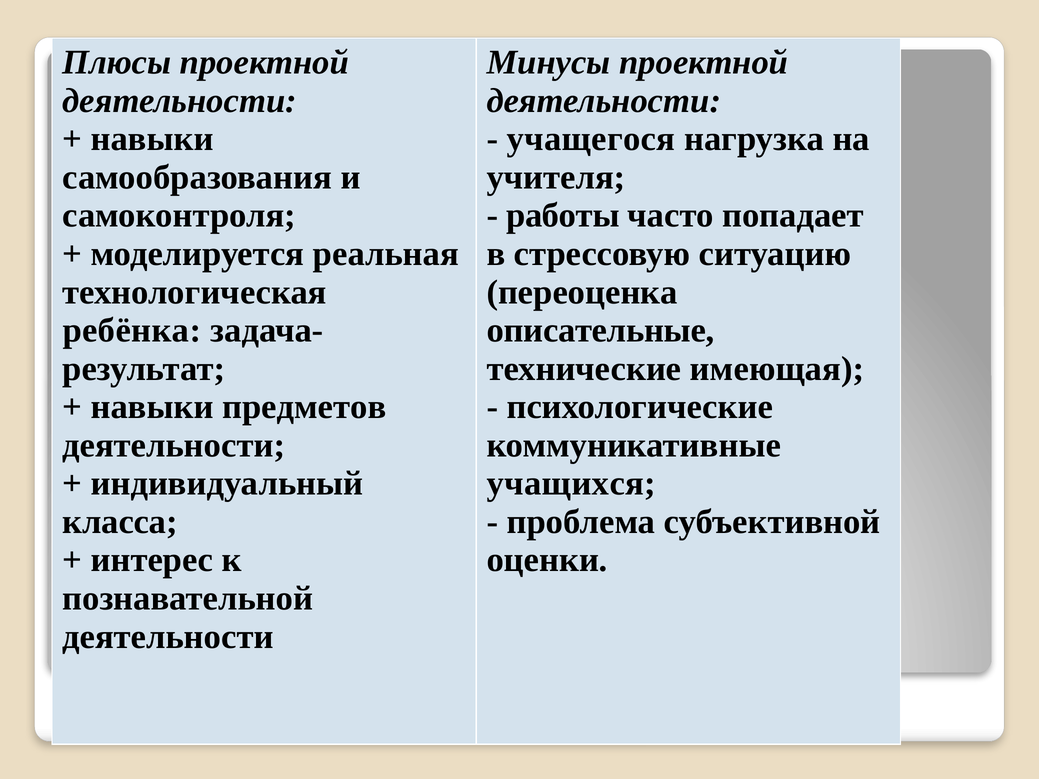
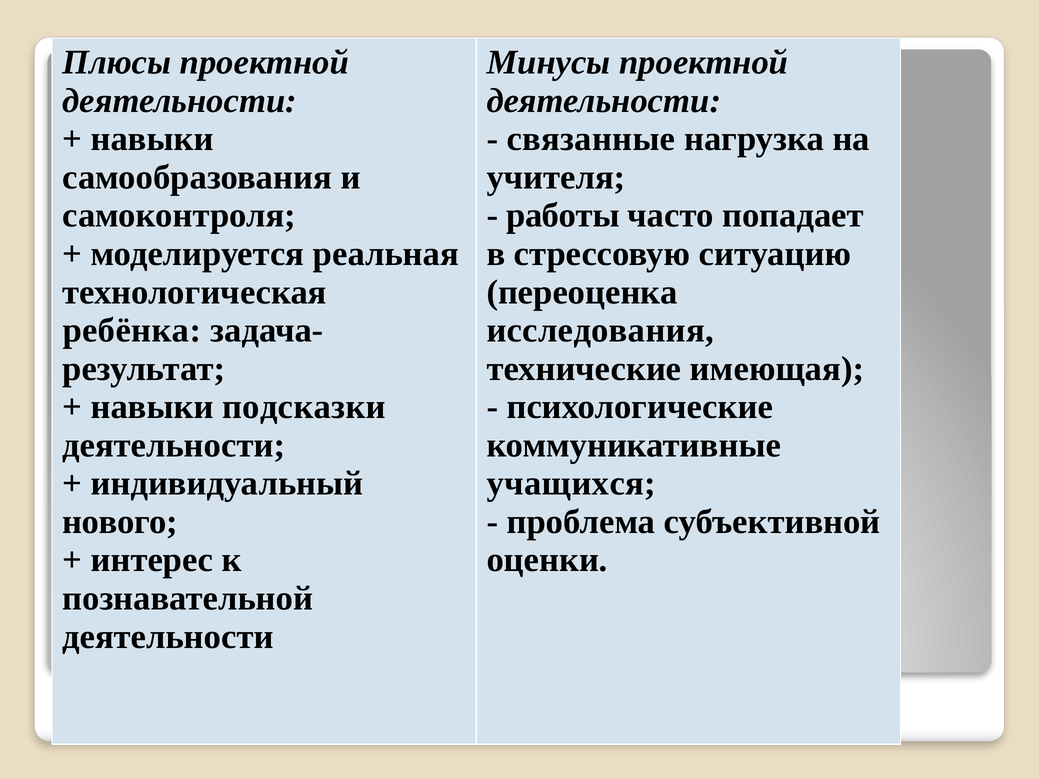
учащегося: учащегося -> связанные
описательные: описательные -> исследования
предметов: предметов -> подсказки
класса: класса -> нового
